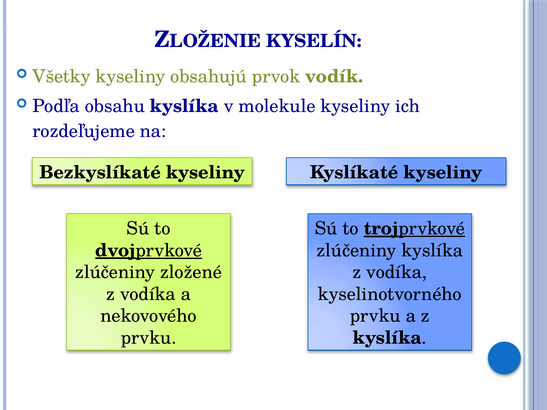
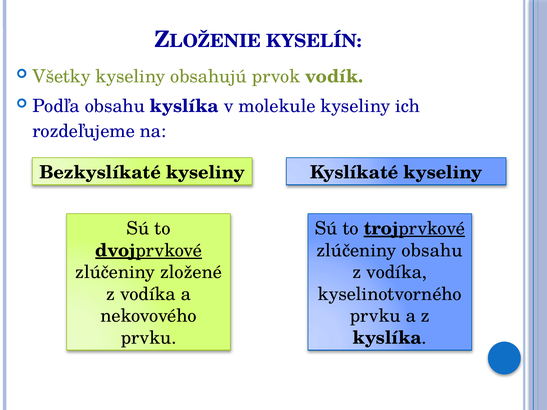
zlúčeniny kyslíka: kyslíka -> obsahu
